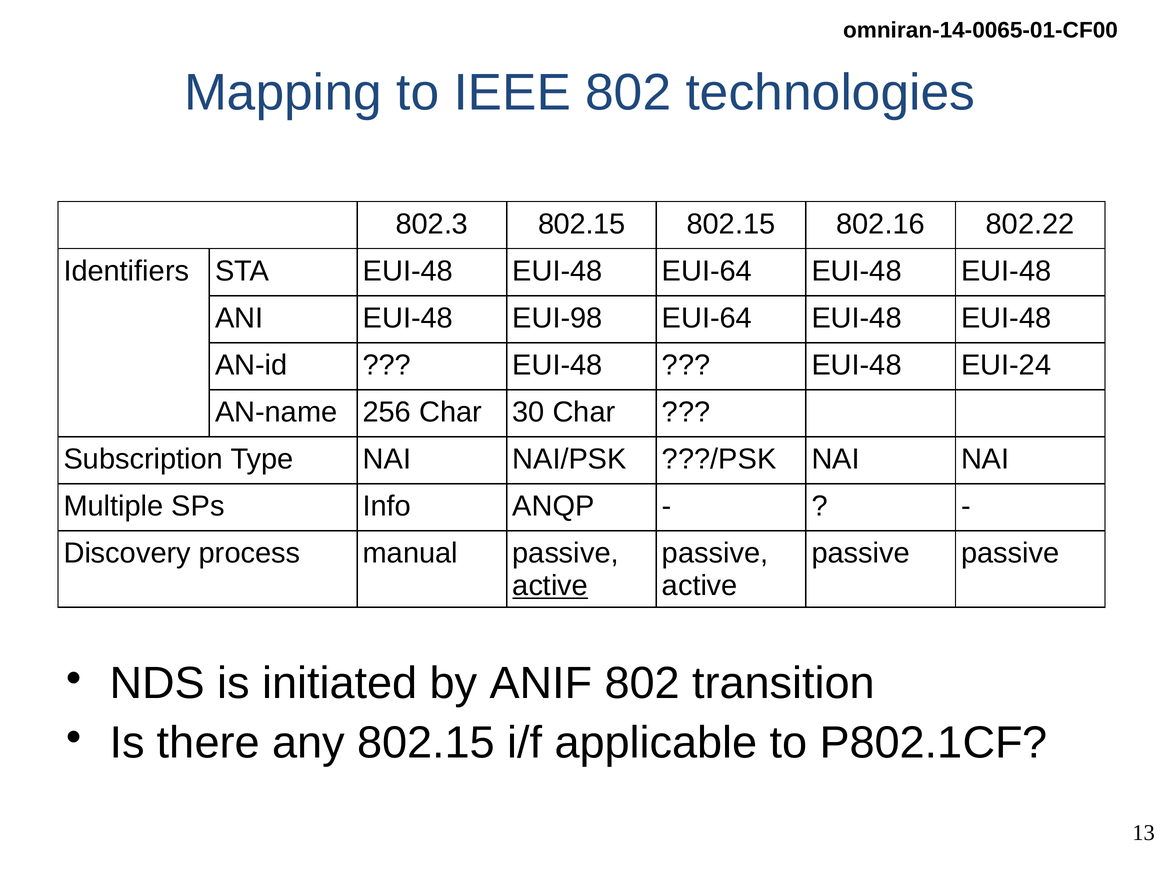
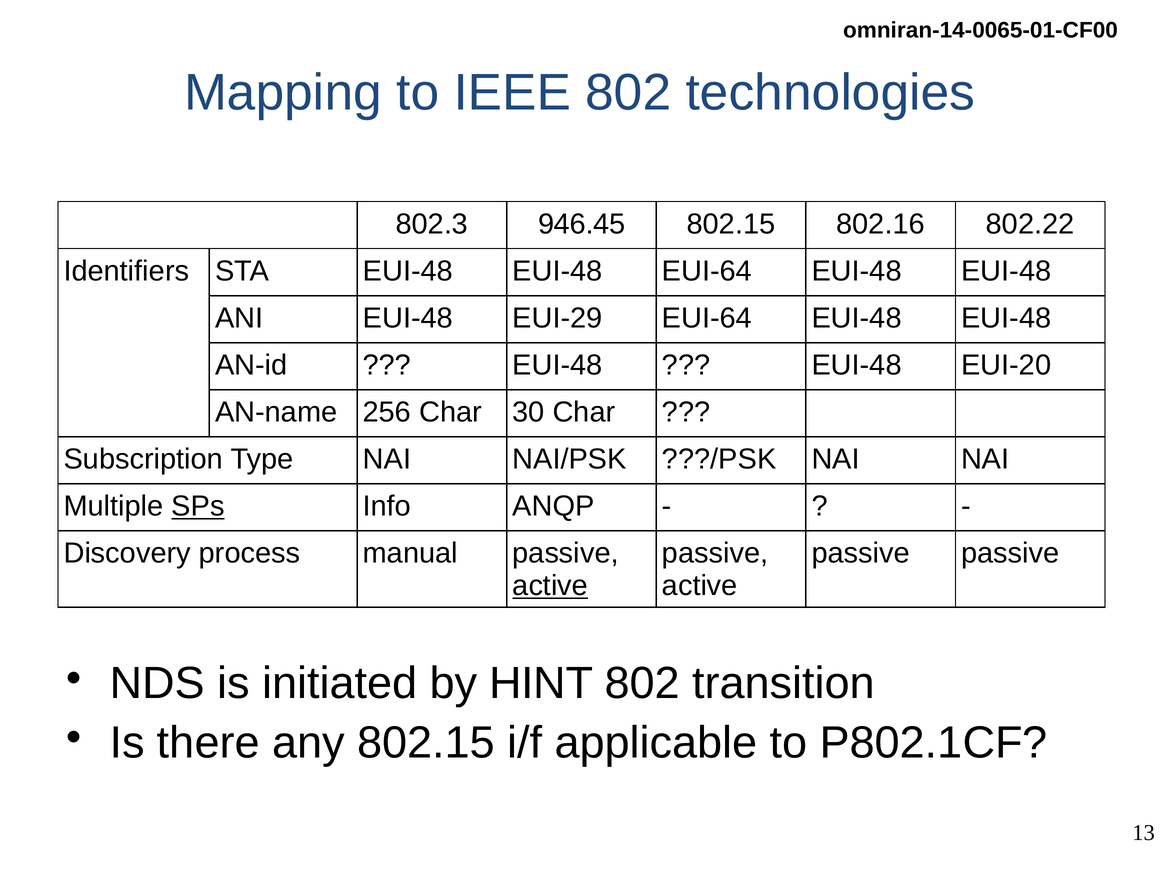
802.3 802.15: 802.15 -> 946.45
EUI-98: EUI-98 -> EUI-29
EUI-24: EUI-24 -> EUI-20
SPs underline: none -> present
ANIF: ANIF -> HINT
